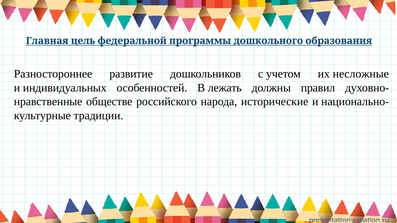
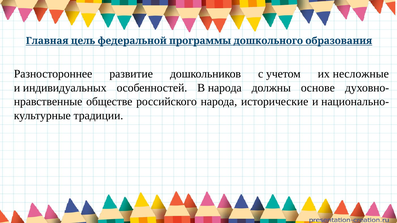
В лежать: лежать -> народа
правил: правил -> основе
